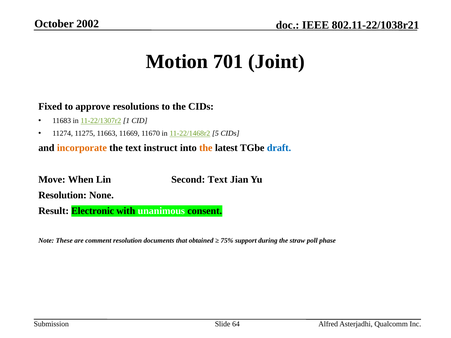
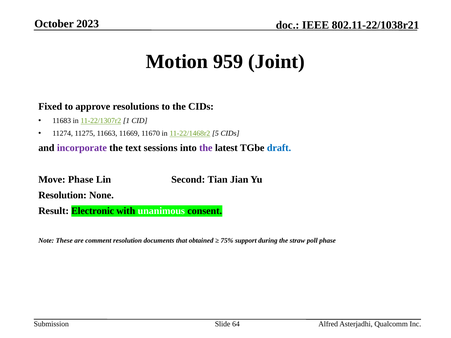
2002: 2002 -> 2023
701: 701 -> 959
incorporate colour: orange -> purple
instruct: instruct -> sessions
the at (206, 148) colour: orange -> purple
Move When: When -> Phase
Second Text: Text -> Tian
